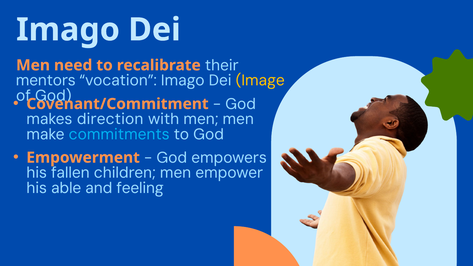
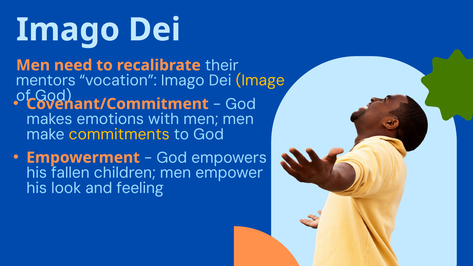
direction: direction -> emotions
commitments colour: light blue -> yellow
able: able -> look
